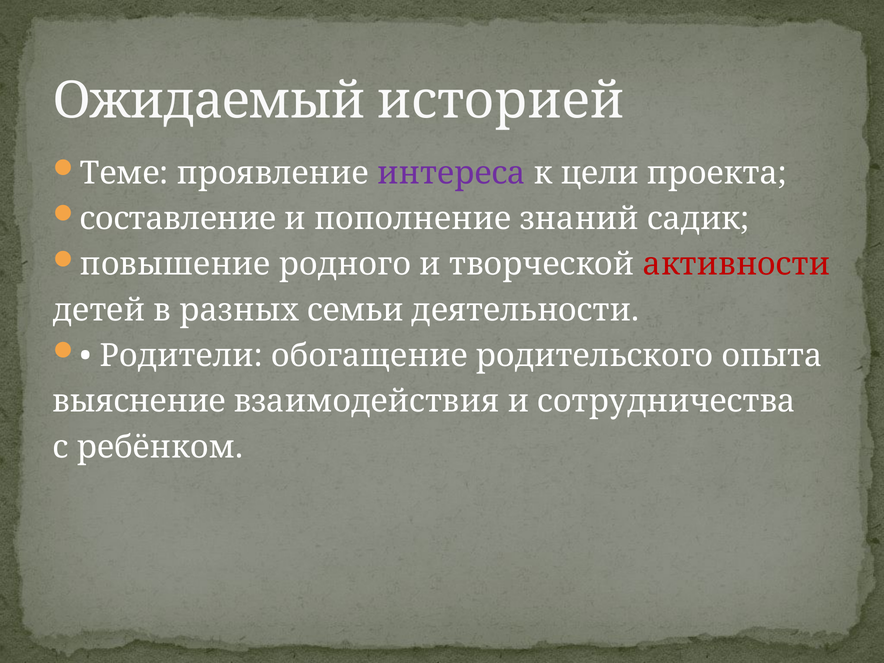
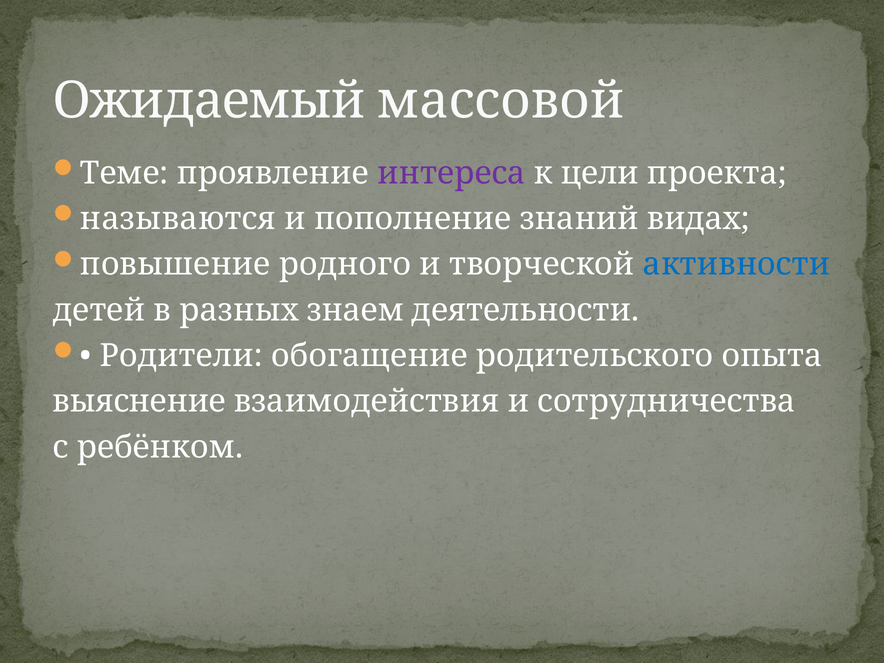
историей: историей -> массовой
составление: составление -> называются
садик: садик -> видах
активности colour: red -> blue
семьи: семьи -> знаем
